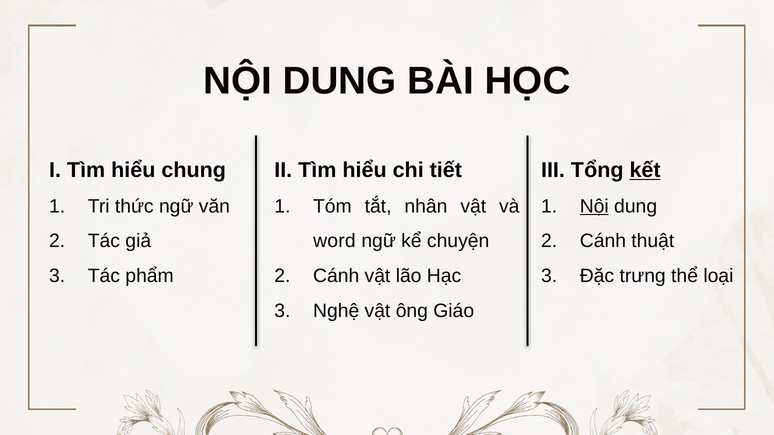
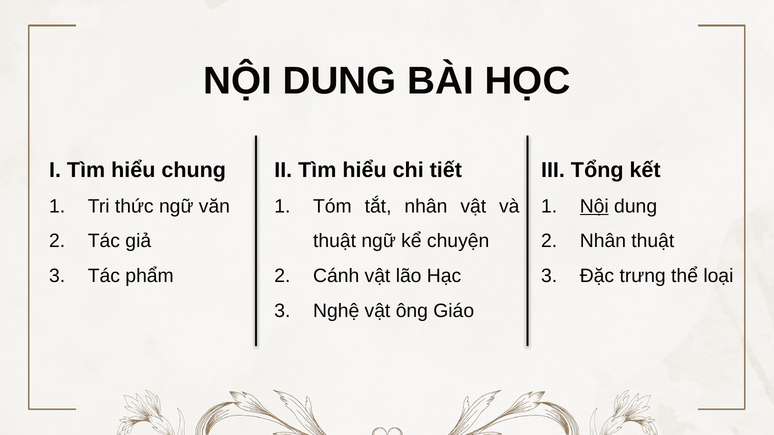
kết underline: present -> none
word at (334, 241): word -> thuật
Cánh at (603, 241): Cánh -> Nhân
